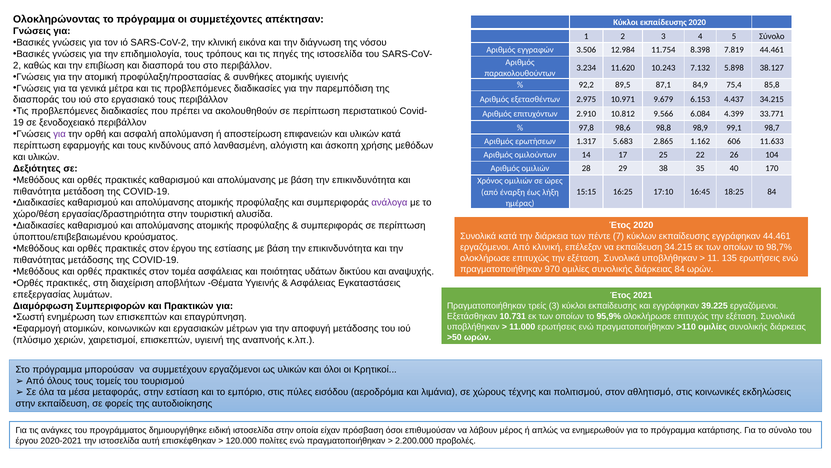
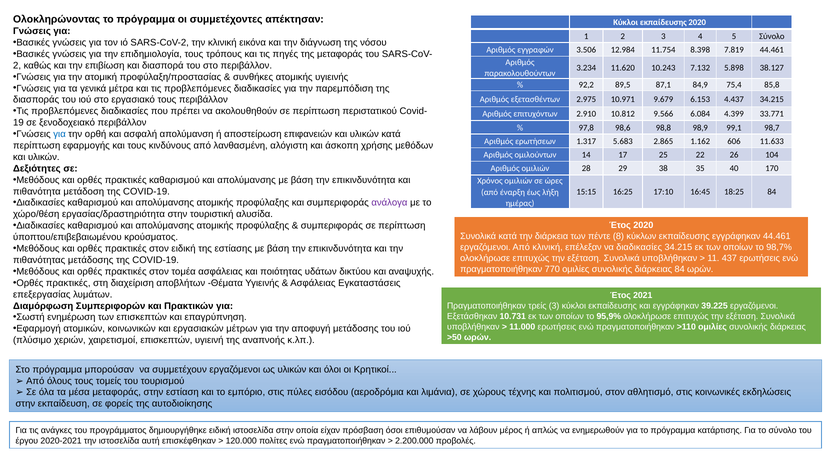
της ιστοσελίδα: ιστοσελίδα -> μεταφοράς
για at (60, 134) colour: purple -> blue
7: 7 -> 8
να εκπαίδευση: εκπαίδευση -> διαδικασίες
στον έργου: έργου -> ειδική
135: 135 -> 437
970: 970 -> 770
